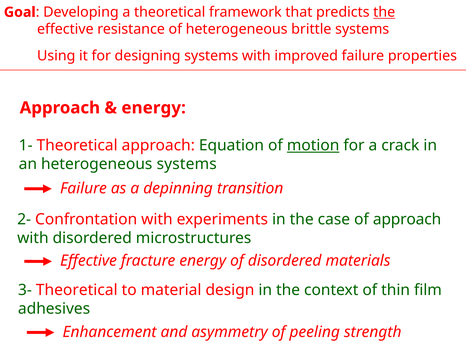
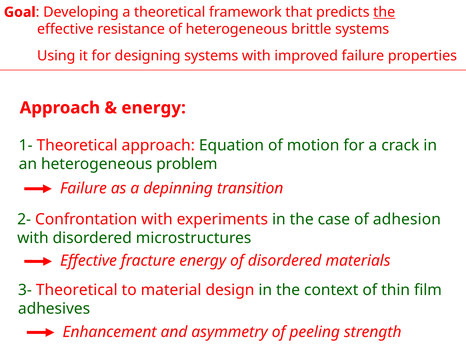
motion underline: present -> none
heterogeneous systems: systems -> problem
of approach: approach -> adhesion
